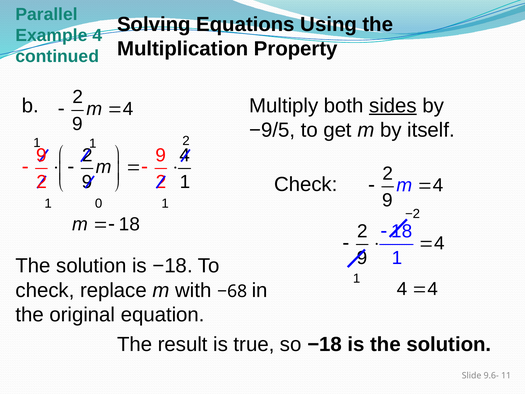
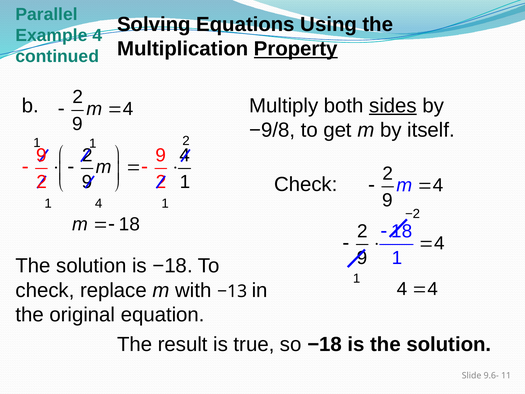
Property underline: none -> present
−9/5: −9/5 -> −9/8
1 0: 0 -> 4
−68: −68 -> −13
